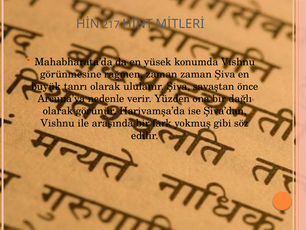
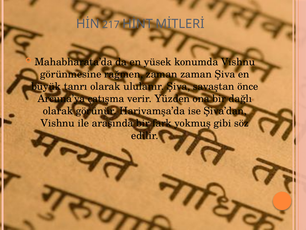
nedenle: nedenle -> çatışma
